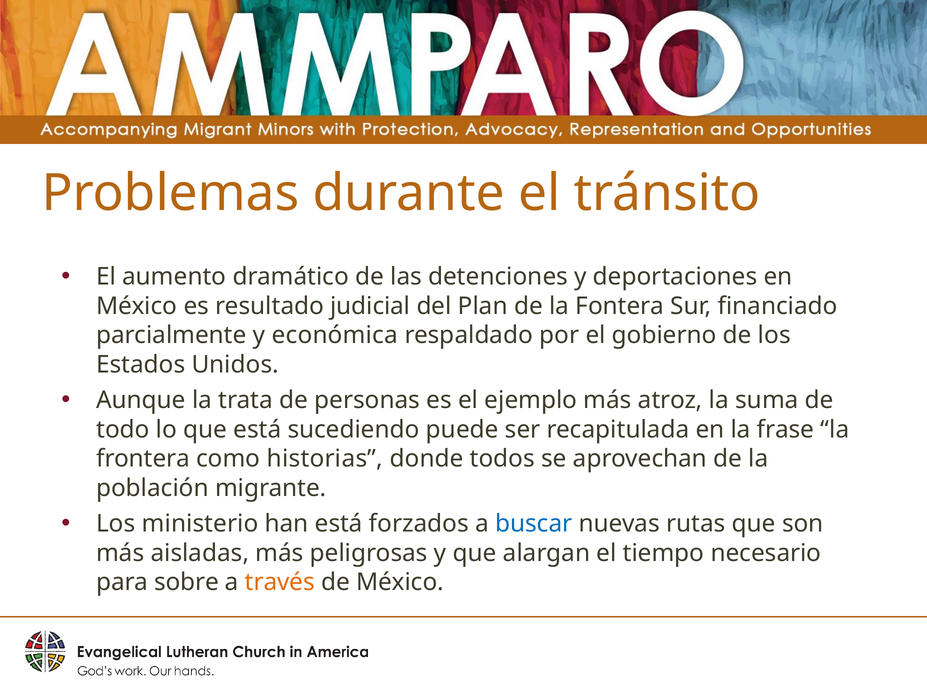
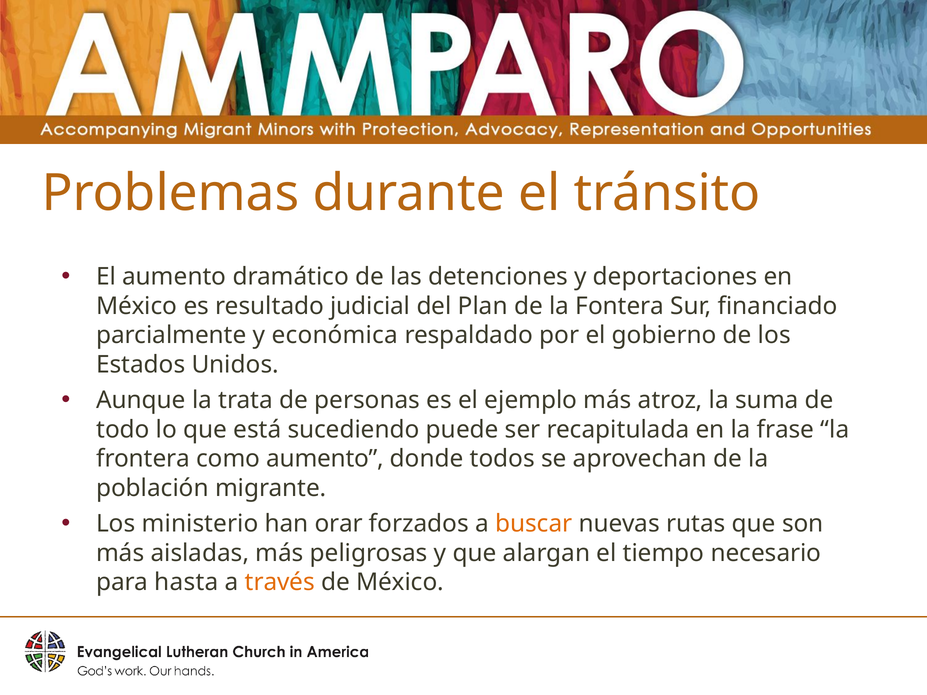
como historias: historias -> aumento
han está: está -> orar
buscar colour: blue -> orange
sobre: sobre -> hasta
